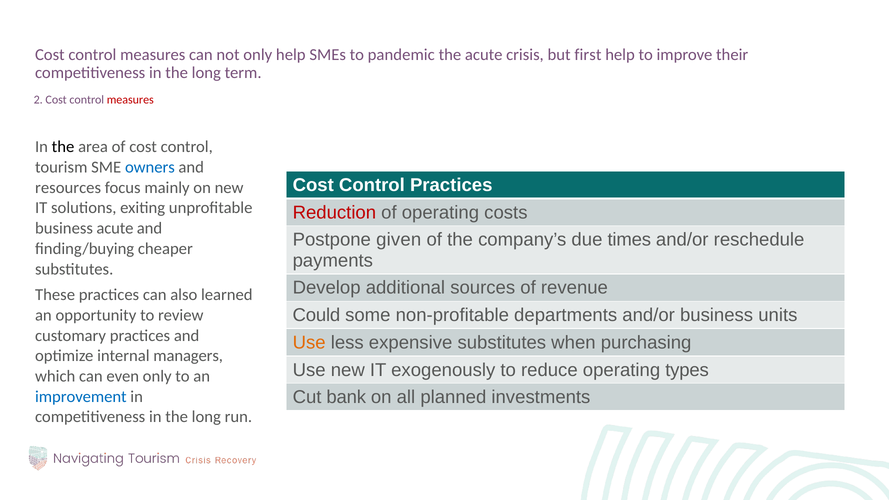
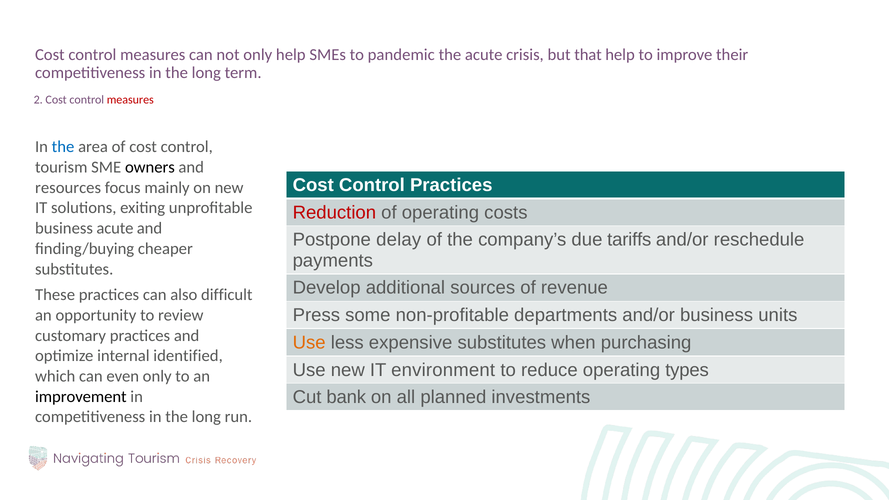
first: first -> that
the at (63, 147) colour: black -> blue
owners colour: blue -> black
given: given -> delay
times: times -> tariffs
learned: learned -> difficult
Could: Could -> Press
managers: managers -> identified
exogenously: exogenously -> environment
improvement colour: blue -> black
